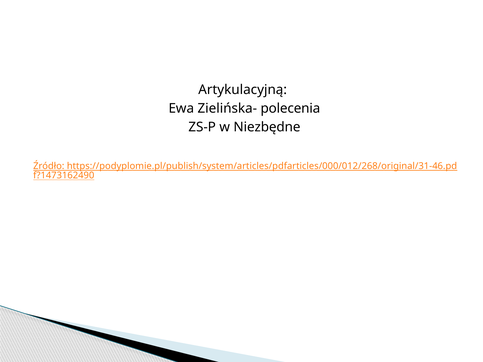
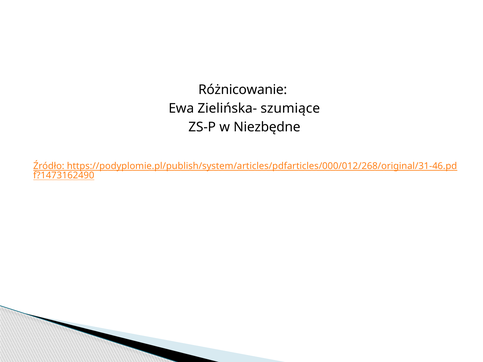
Artykulacyjną: Artykulacyjną -> Różnicowanie
polecenia: polecenia -> szumiące
